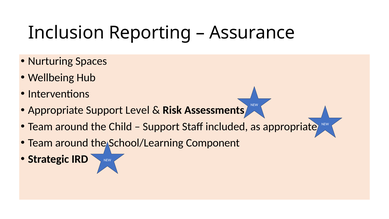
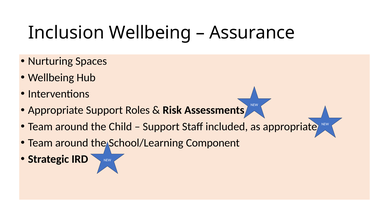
Inclusion Reporting: Reporting -> Wellbeing
Level: Level -> Roles
